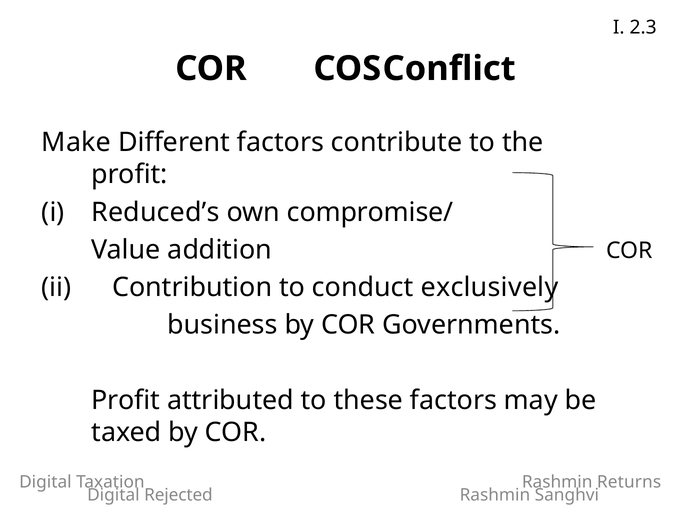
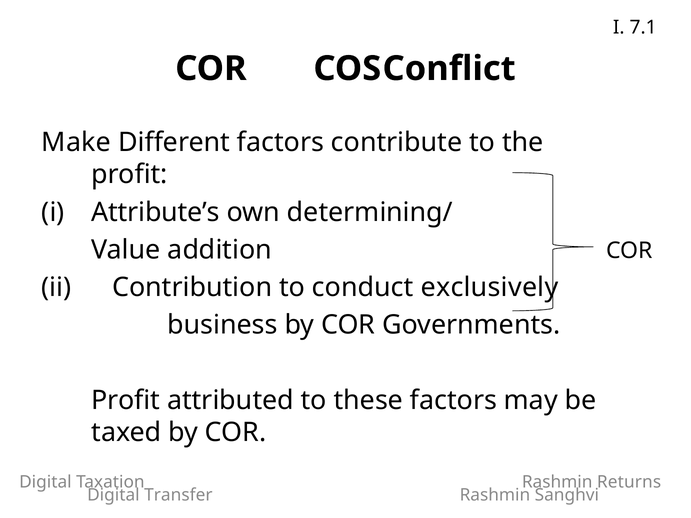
2.3: 2.3 -> 7.1
Reduced’s: Reduced’s -> Attribute’s
compromise/: compromise/ -> determining/
Rejected: Rejected -> Transfer
